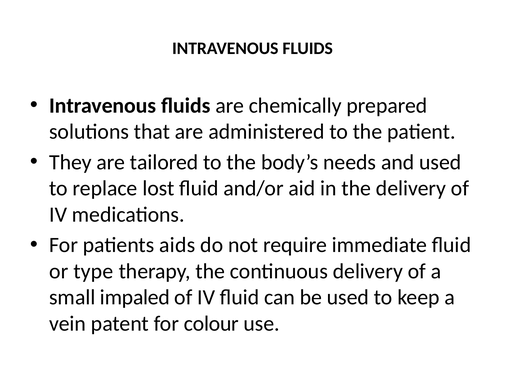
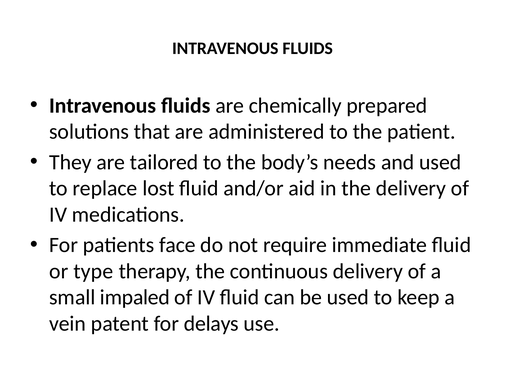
aids: aids -> face
colour: colour -> delays
